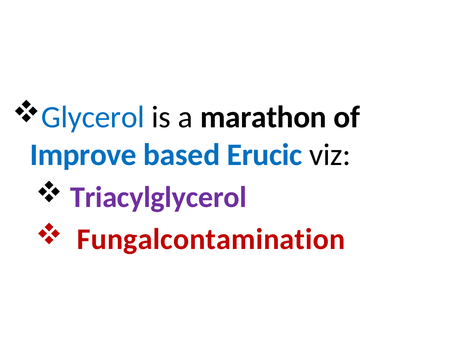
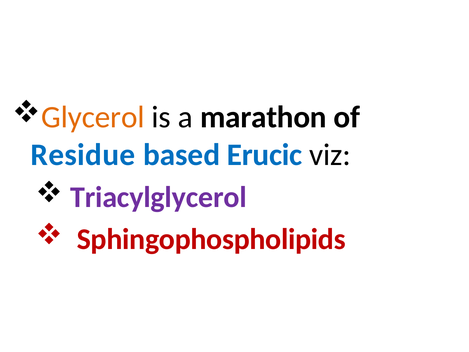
Glycerol colour: blue -> orange
Improve: Improve -> Residue
Fungalcontamination: Fungalcontamination -> Sphingophospholipids
